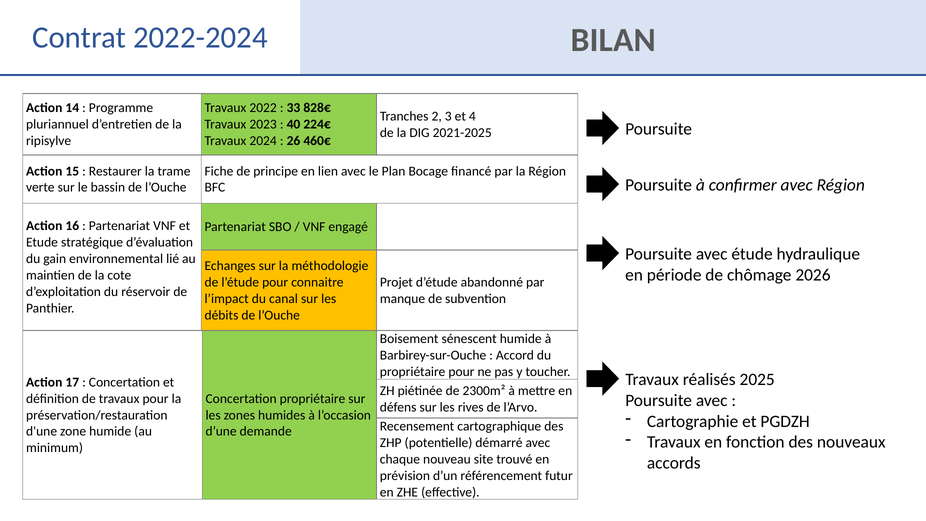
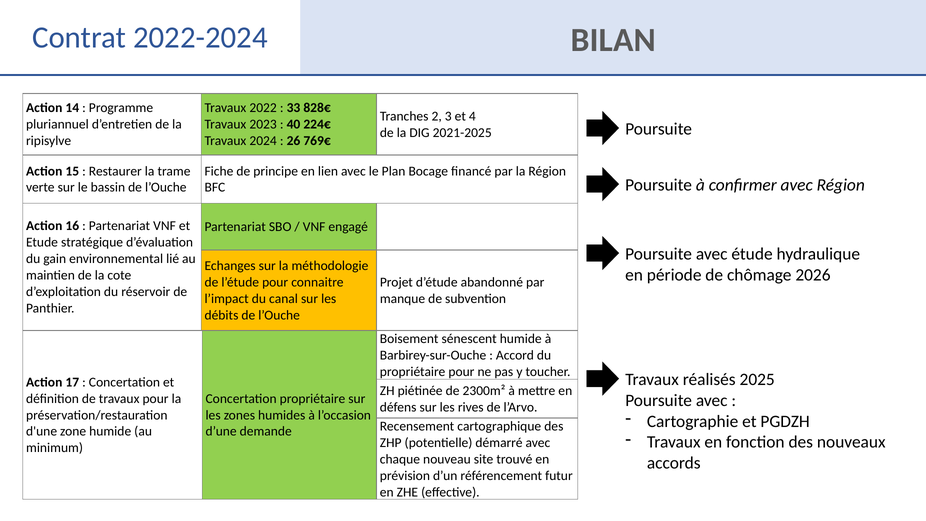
460€: 460€ -> 769€
